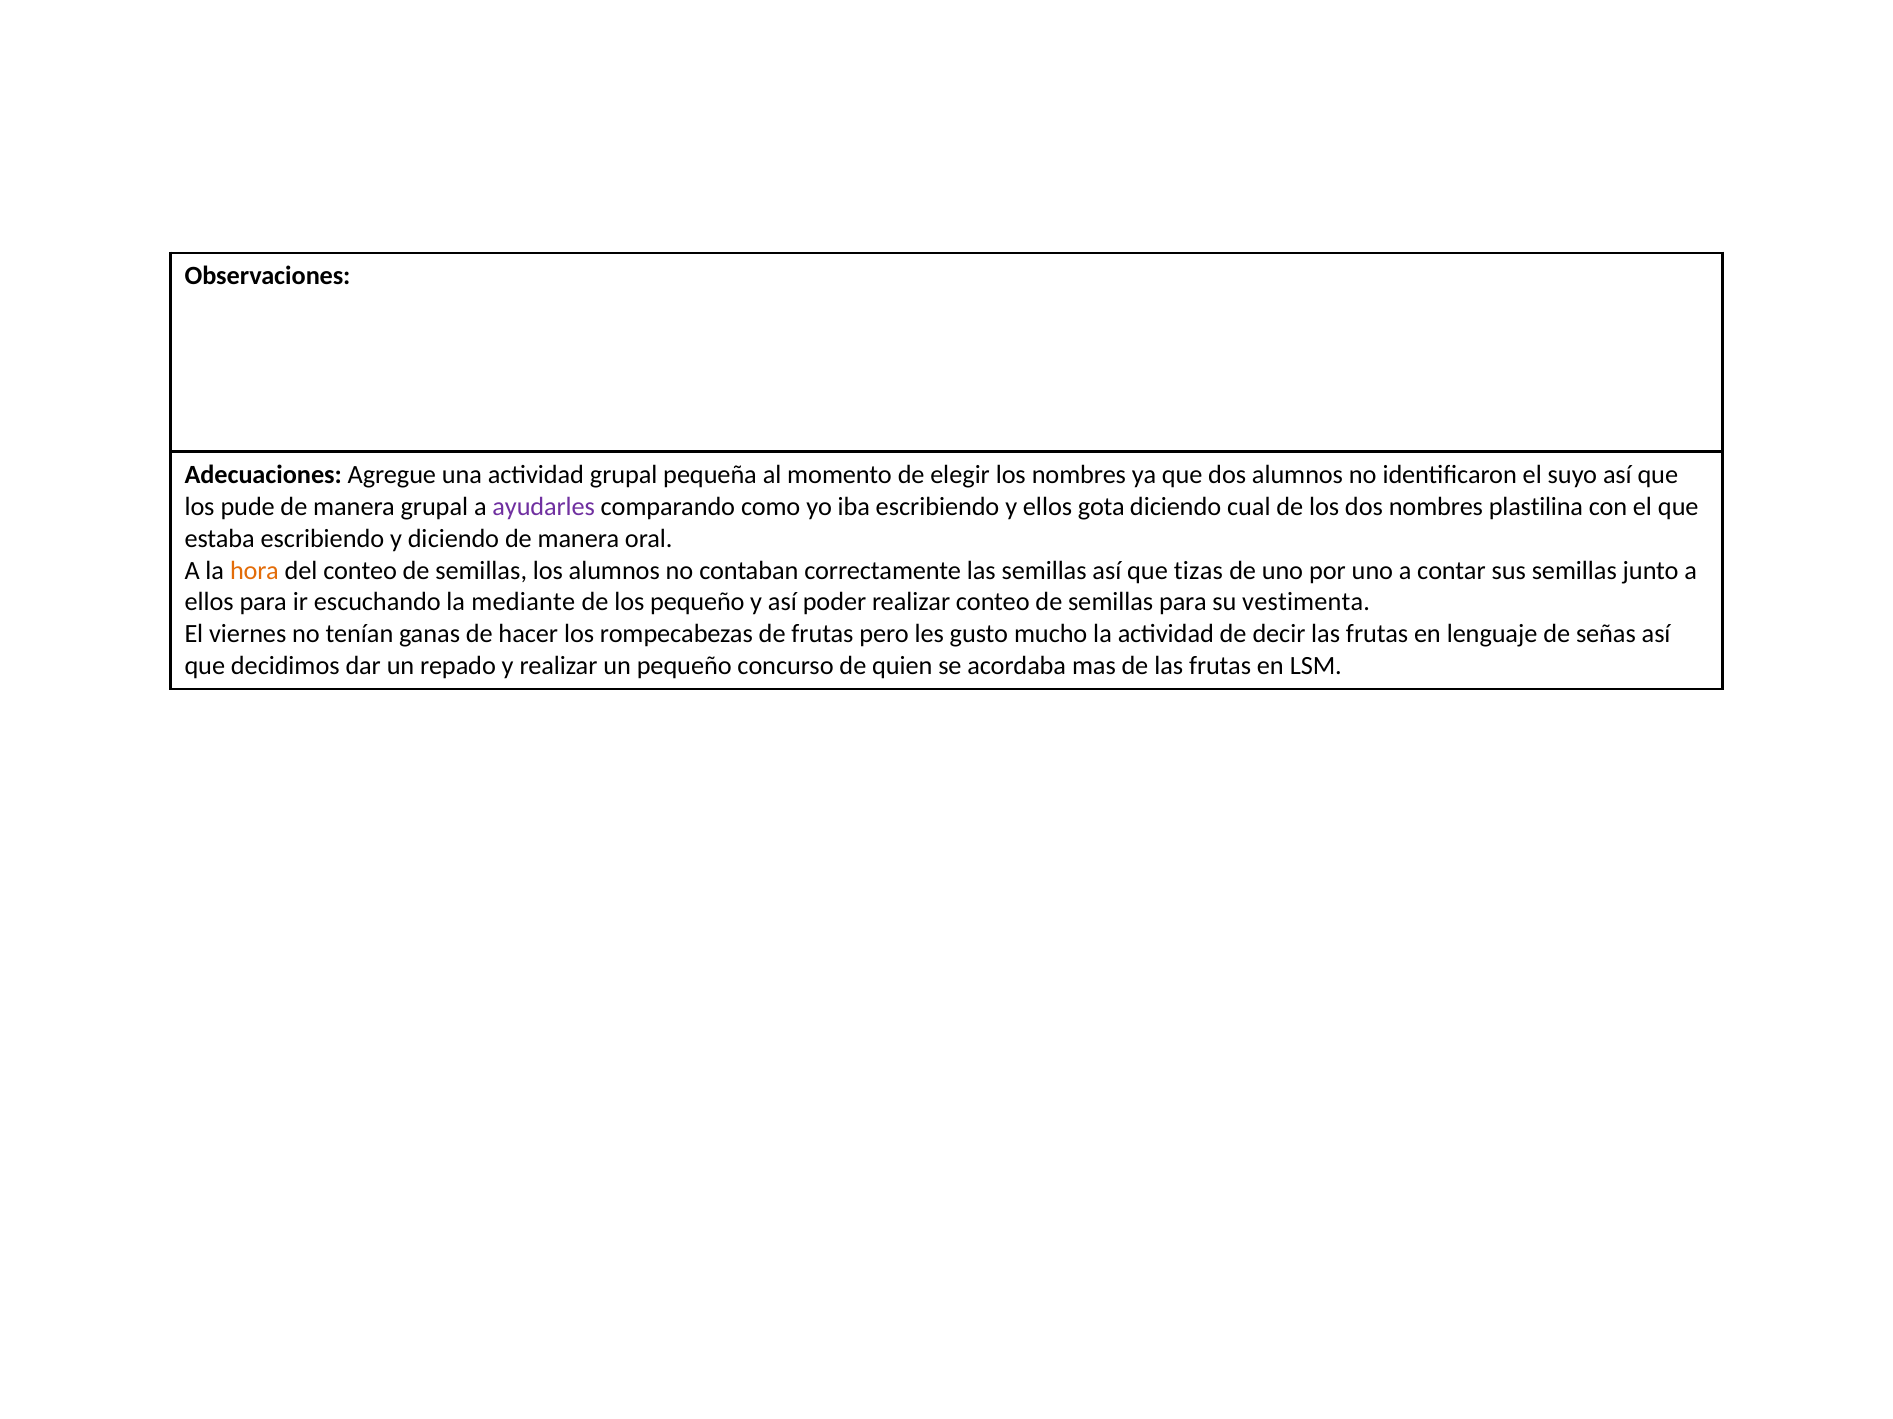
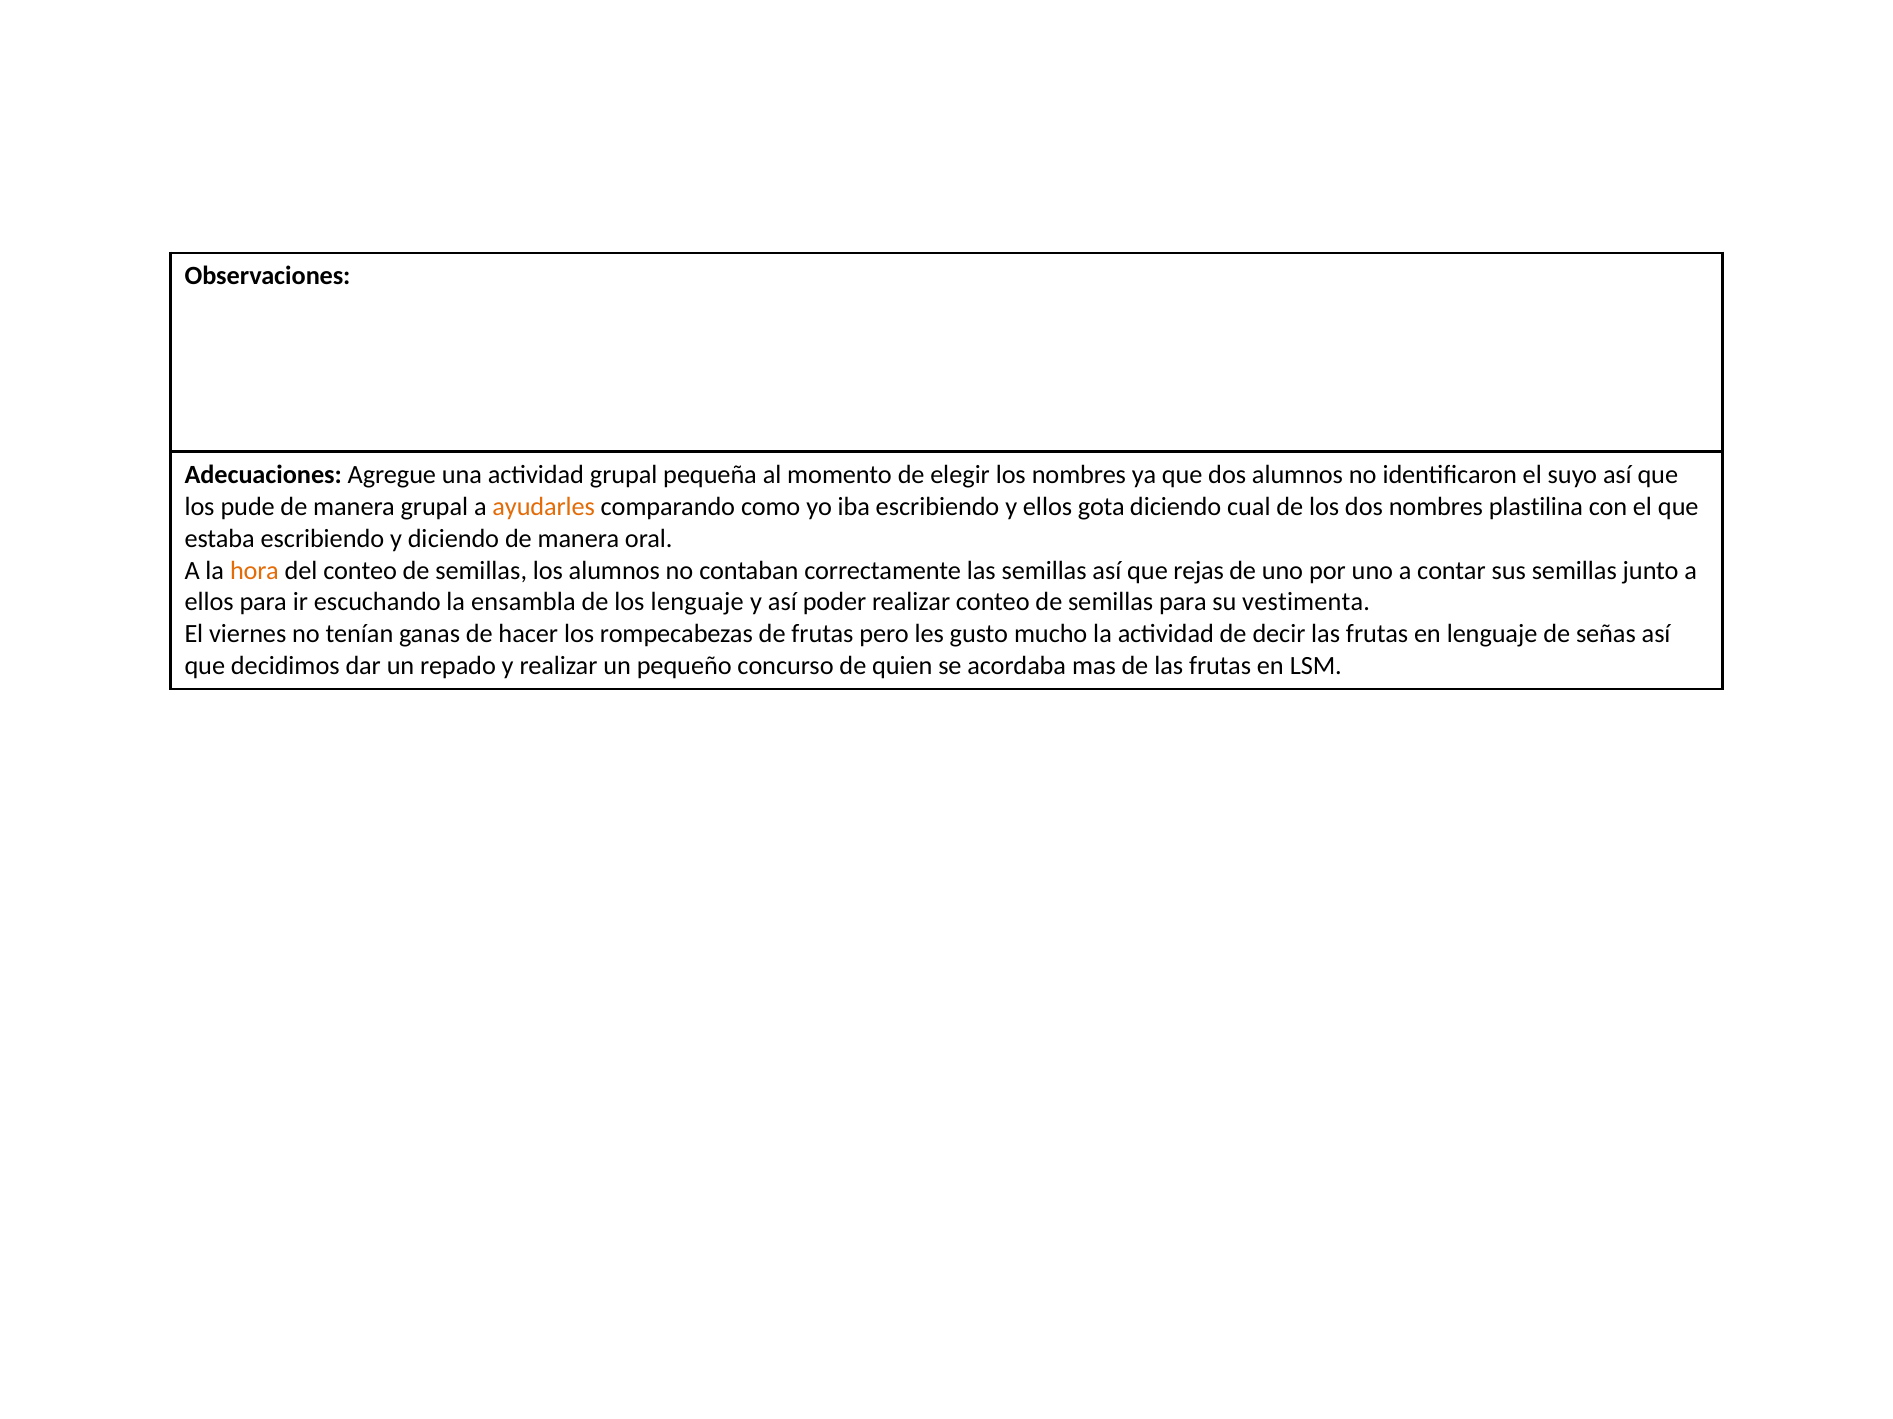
ayudarles colour: purple -> orange
tizas: tizas -> rejas
mediante: mediante -> ensambla
los pequeño: pequeño -> lenguaje
